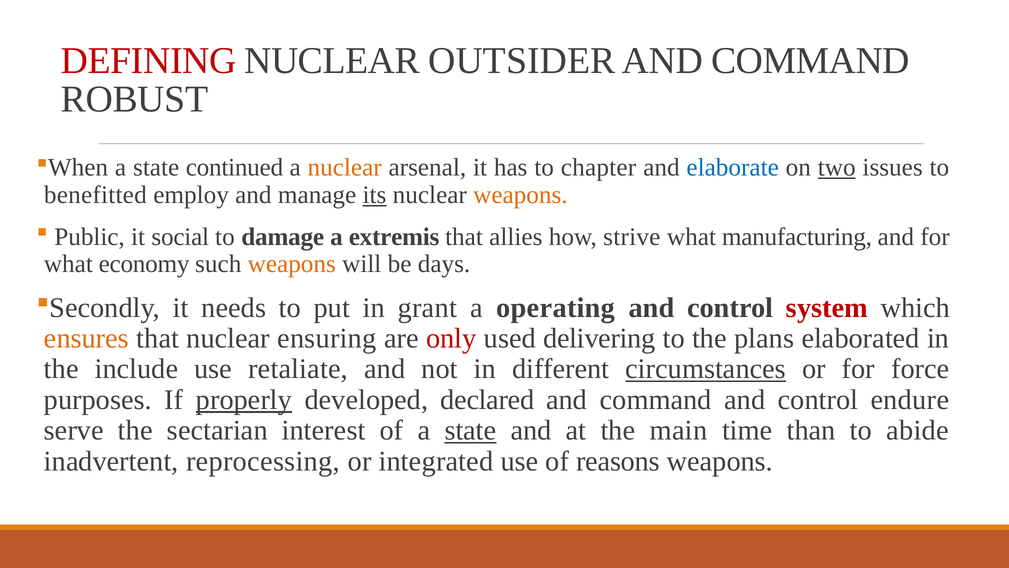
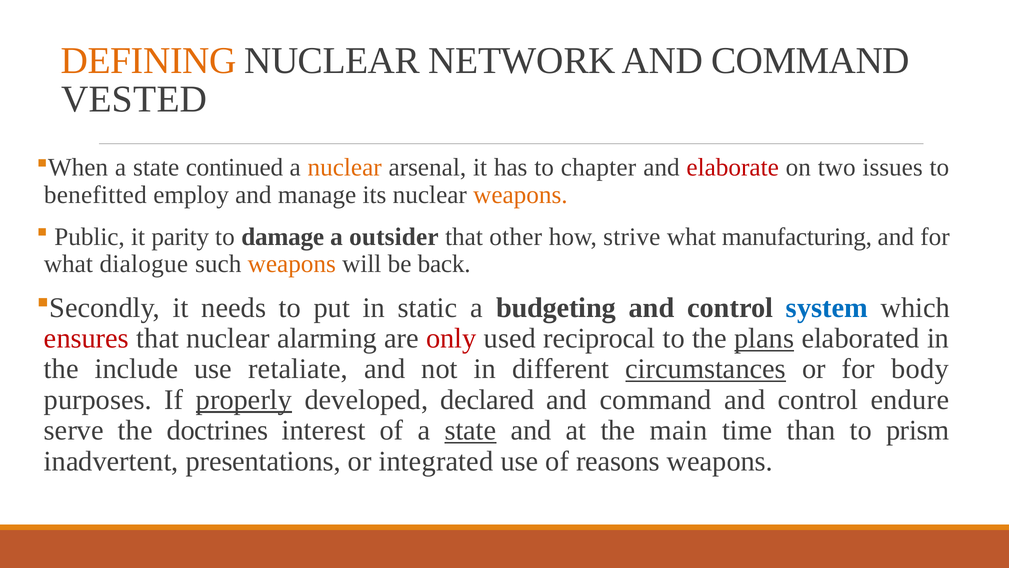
DEFINING colour: red -> orange
OUTSIDER: OUTSIDER -> NETWORK
ROBUST: ROBUST -> VESTED
elaborate colour: blue -> red
two underline: present -> none
its underline: present -> none
social: social -> parity
extremis: extremis -> outsider
allies: allies -> other
economy: economy -> dialogue
days: days -> back
grant: grant -> static
operating: operating -> budgeting
system colour: red -> blue
ensures colour: orange -> red
ensuring: ensuring -> alarming
delivering: delivering -> reciprocal
plans underline: none -> present
force: force -> body
sectarian: sectarian -> doctrines
abide: abide -> prism
reprocessing: reprocessing -> presentations
